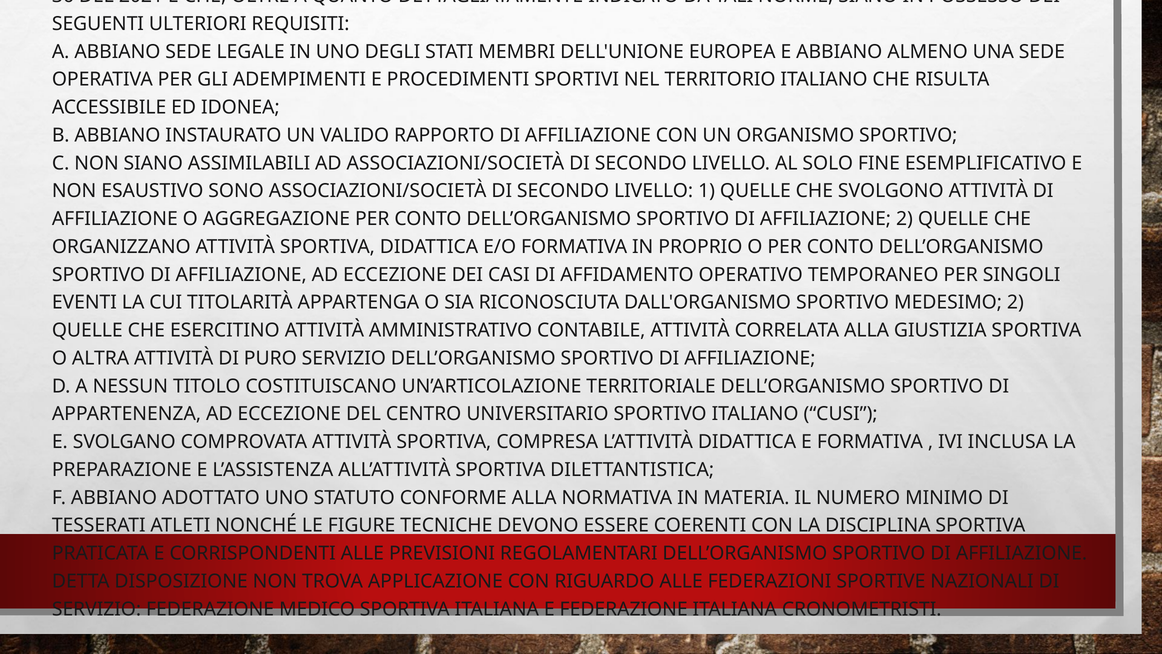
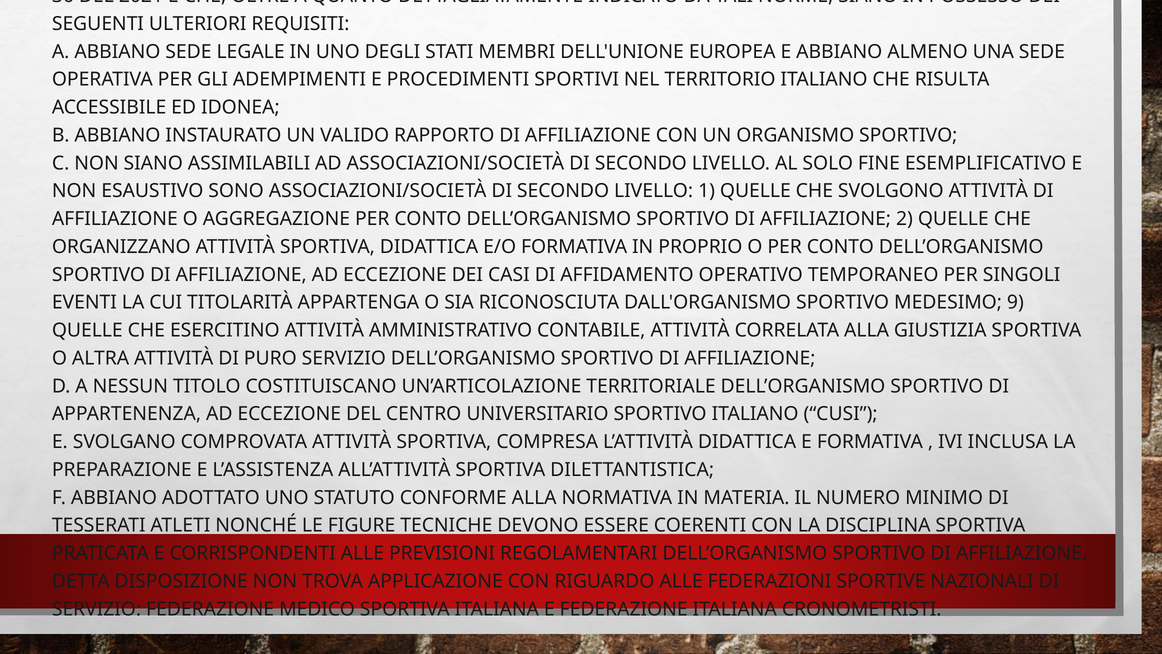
MEDESIMO 2: 2 -> 9
